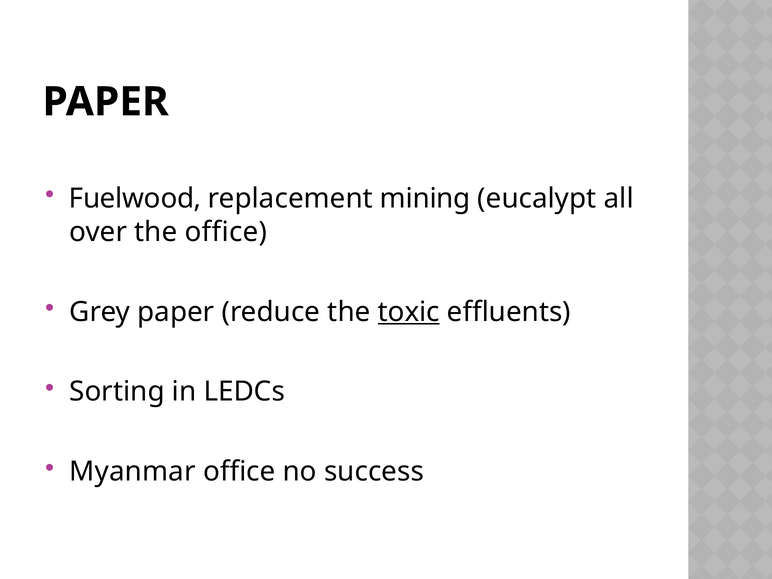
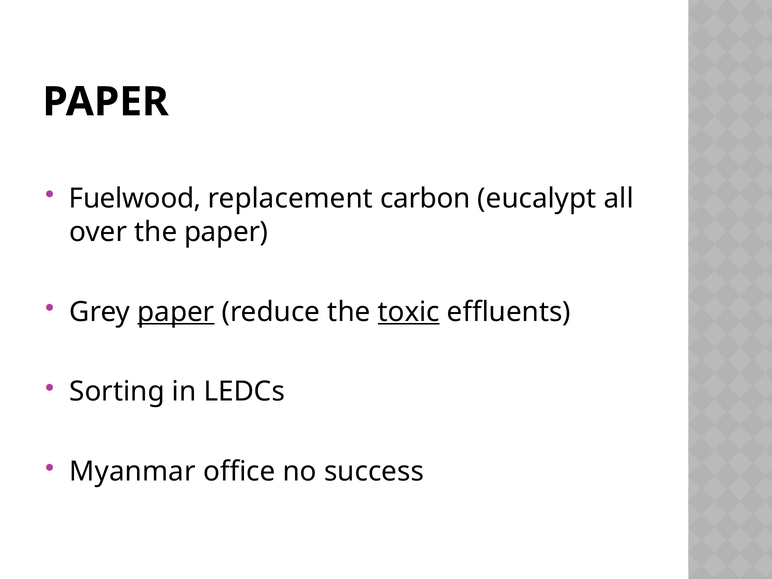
mining: mining -> carbon
the office: office -> paper
paper at (176, 312) underline: none -> present
